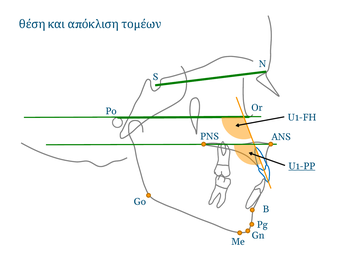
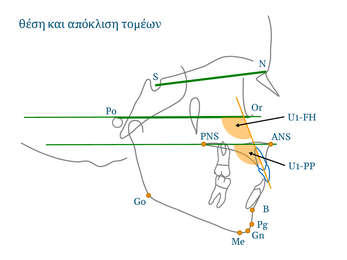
U1-PP underline: present -> none
